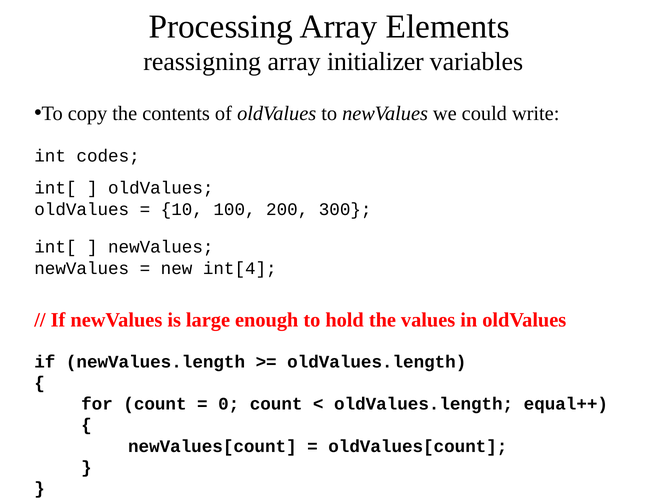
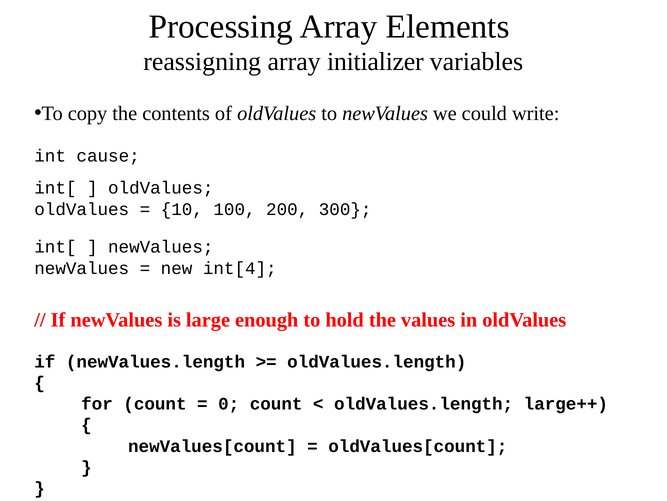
codes: codes -> cause
equal++: equal++ -> large++
